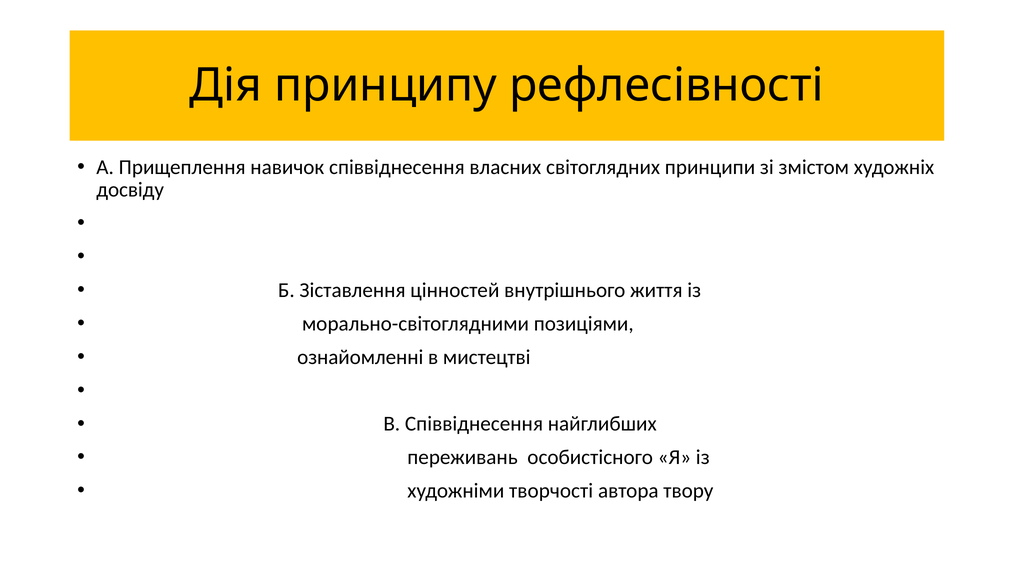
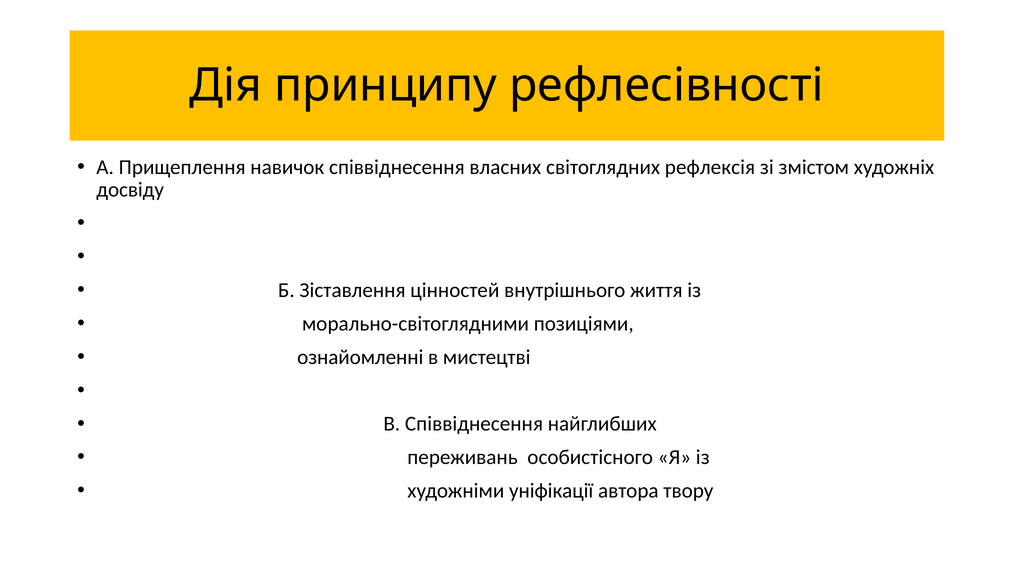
принципи: принципи -> рефлексія
творчості: творчості -> уніфікації
